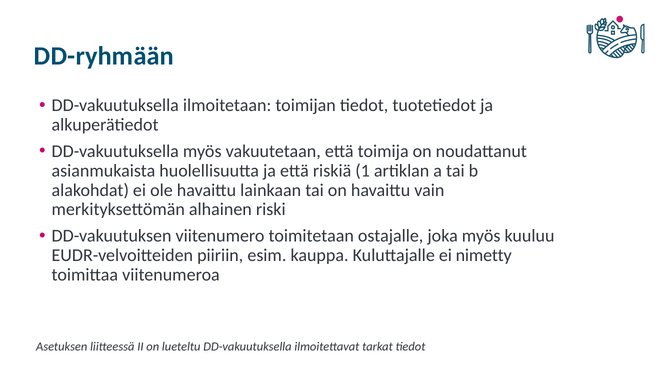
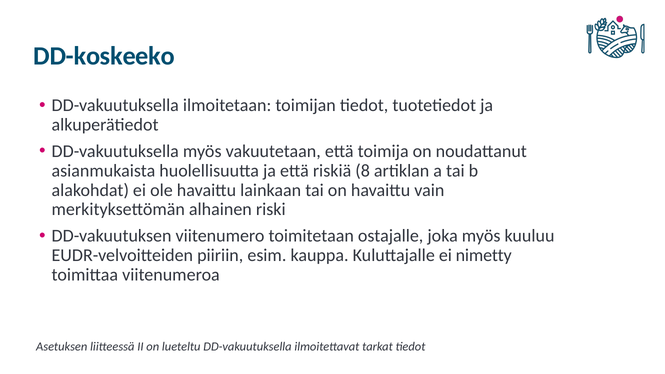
DD-ryhmään: DD-ryhmään -> DD-koskeeko
1: 1 -> 8
